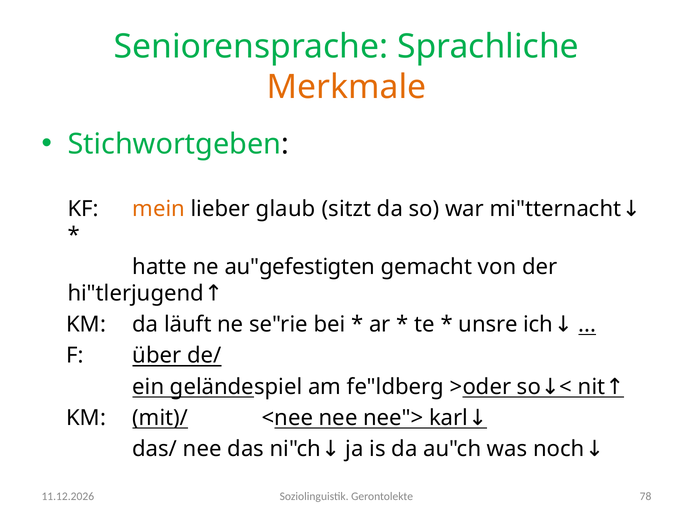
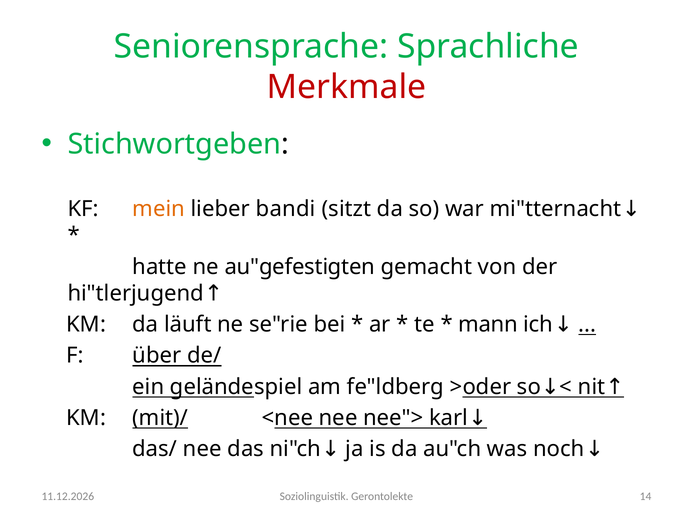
Merkmale colour: orange -> red
glaub: glaub -> bandi
unsre: unsre -> mann
78: 78 -> 14
